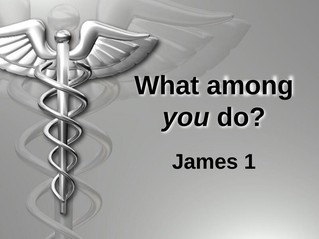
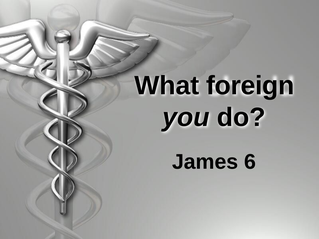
among: among -> foreign
1: 1 -> 6
